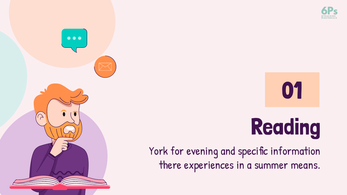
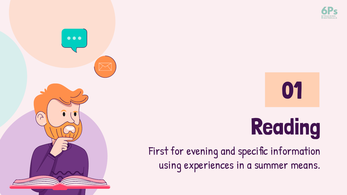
York: York -> First
there: there -> using
